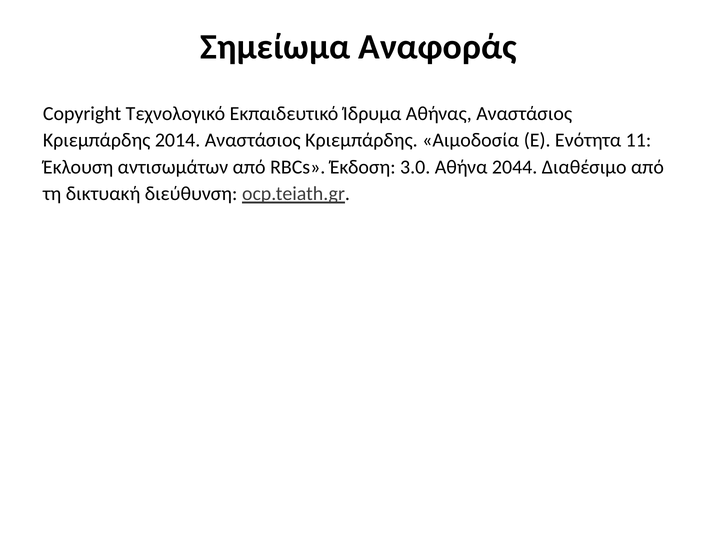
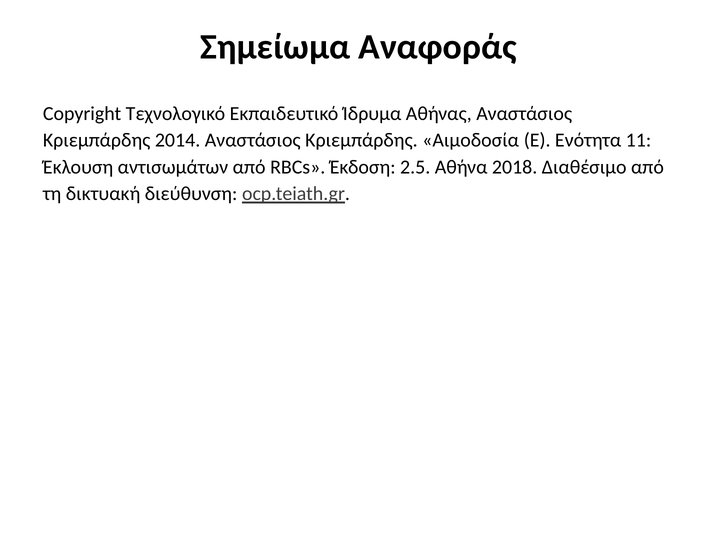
3.0: 3.0 -> 2.5
2044: 2044 -> 2018
